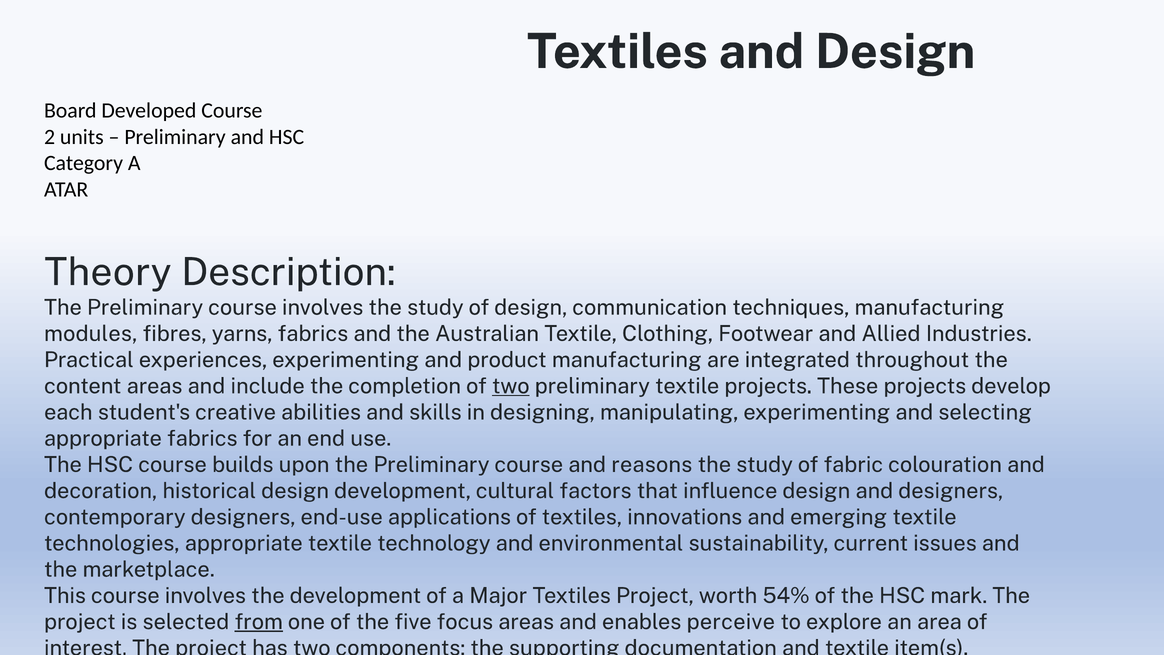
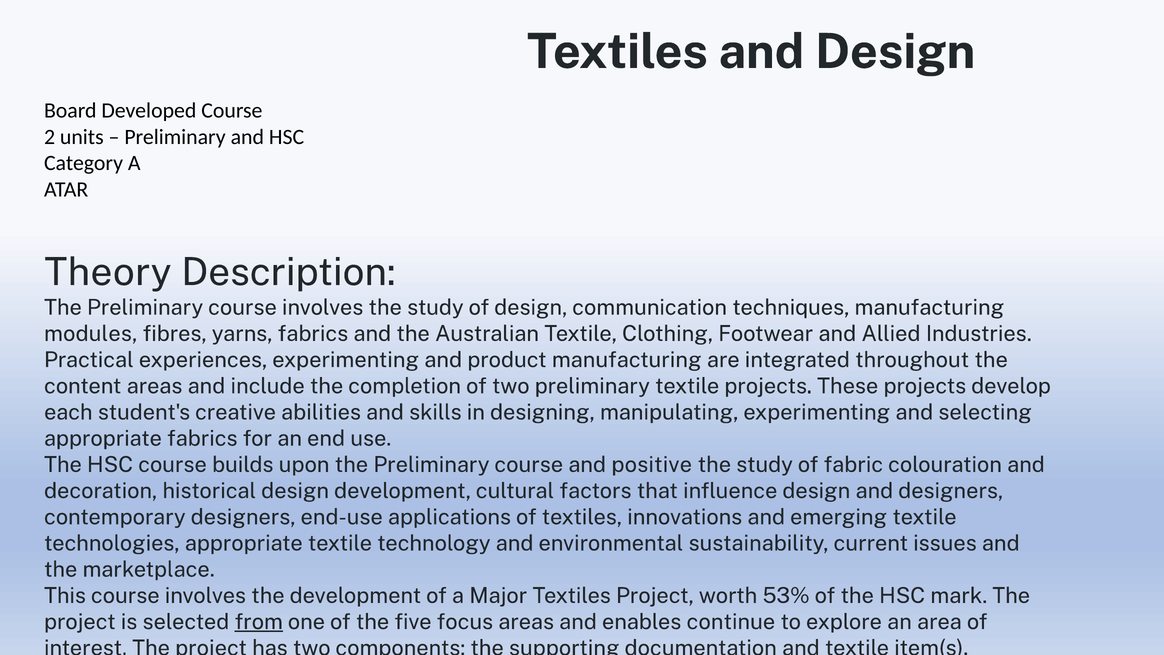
two at (511, 386) underline: present -> none
reasons: reasons -> positive
54%: 54% -> 53%
perceive: perceive -> continue
